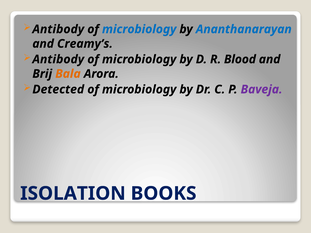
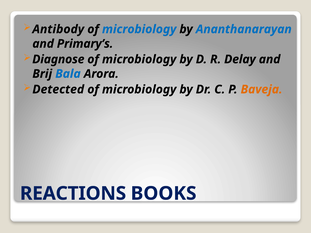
Creamy’s: Creamy’s -> Primary’s
Antibody at (58, 59): Antibody -> Diagnose
Blood: Blood -> Delay
Bala colour: orange -> blue
Baveja colour: purple -> orange
ISOLATION: ISOLATION -> REACTIONS
